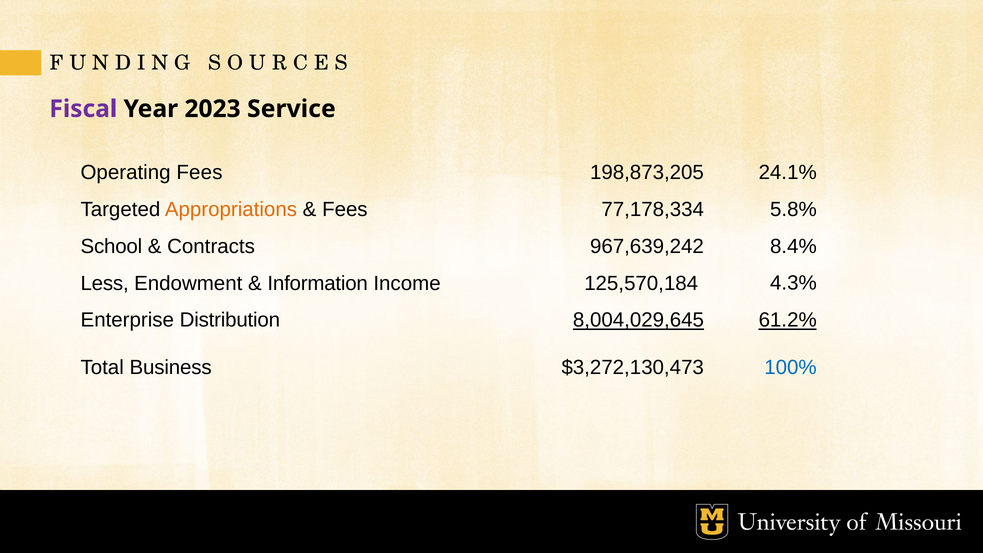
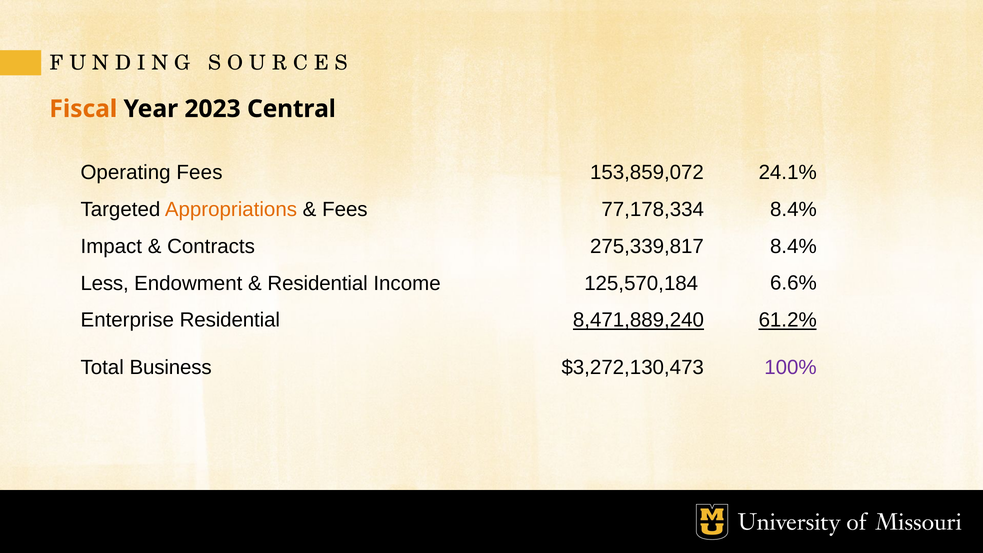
Fiscal colour: purple -> orange
Service: Service -> Central
198,873,205: 198,873,205 -> 153,859,072
5.8% at (793, 209): 5.8% -> 8.4%
School: School -> Impact
967,639,242: 967,639,242 -> 275,339,817
Information at (318, 283): Information -> Residential
4.3%: 4.3% -> 6.6%
Enterprise Distribution: Distribution -> Residential
8,004,029,645: 8,004,029,645 -> 8,471,889,240
100% colour: blue -> purple
